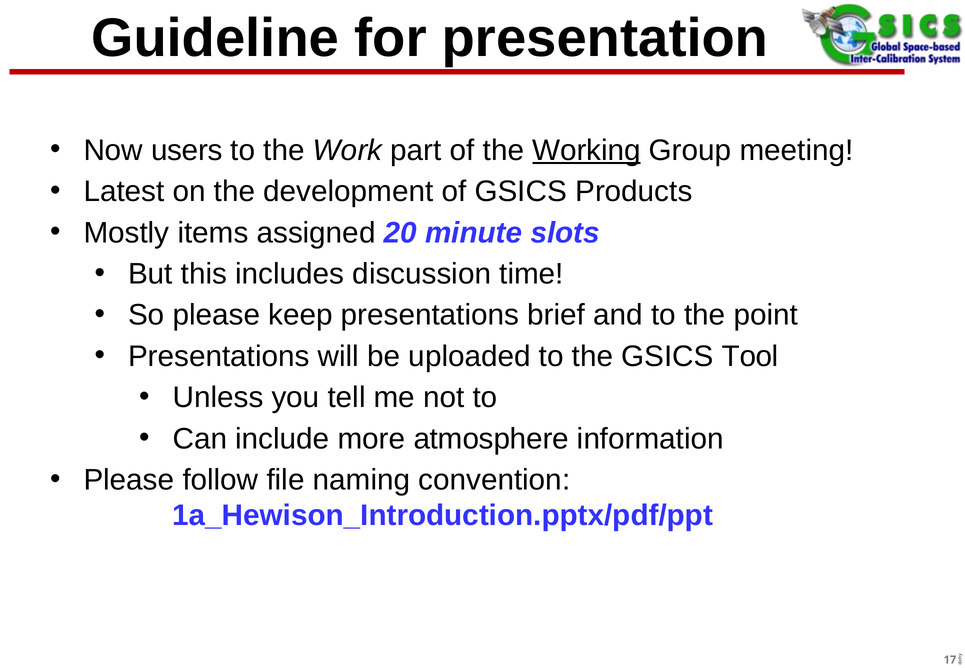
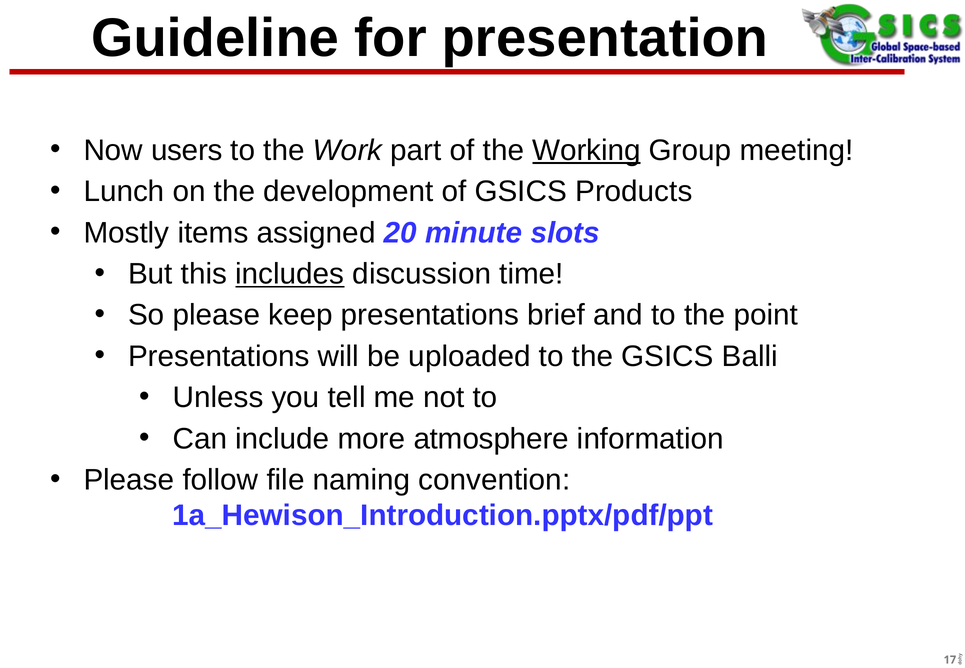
Latest: Latest -> Lunch
includes underline: none -> present
Tool: Tool -> Balli
